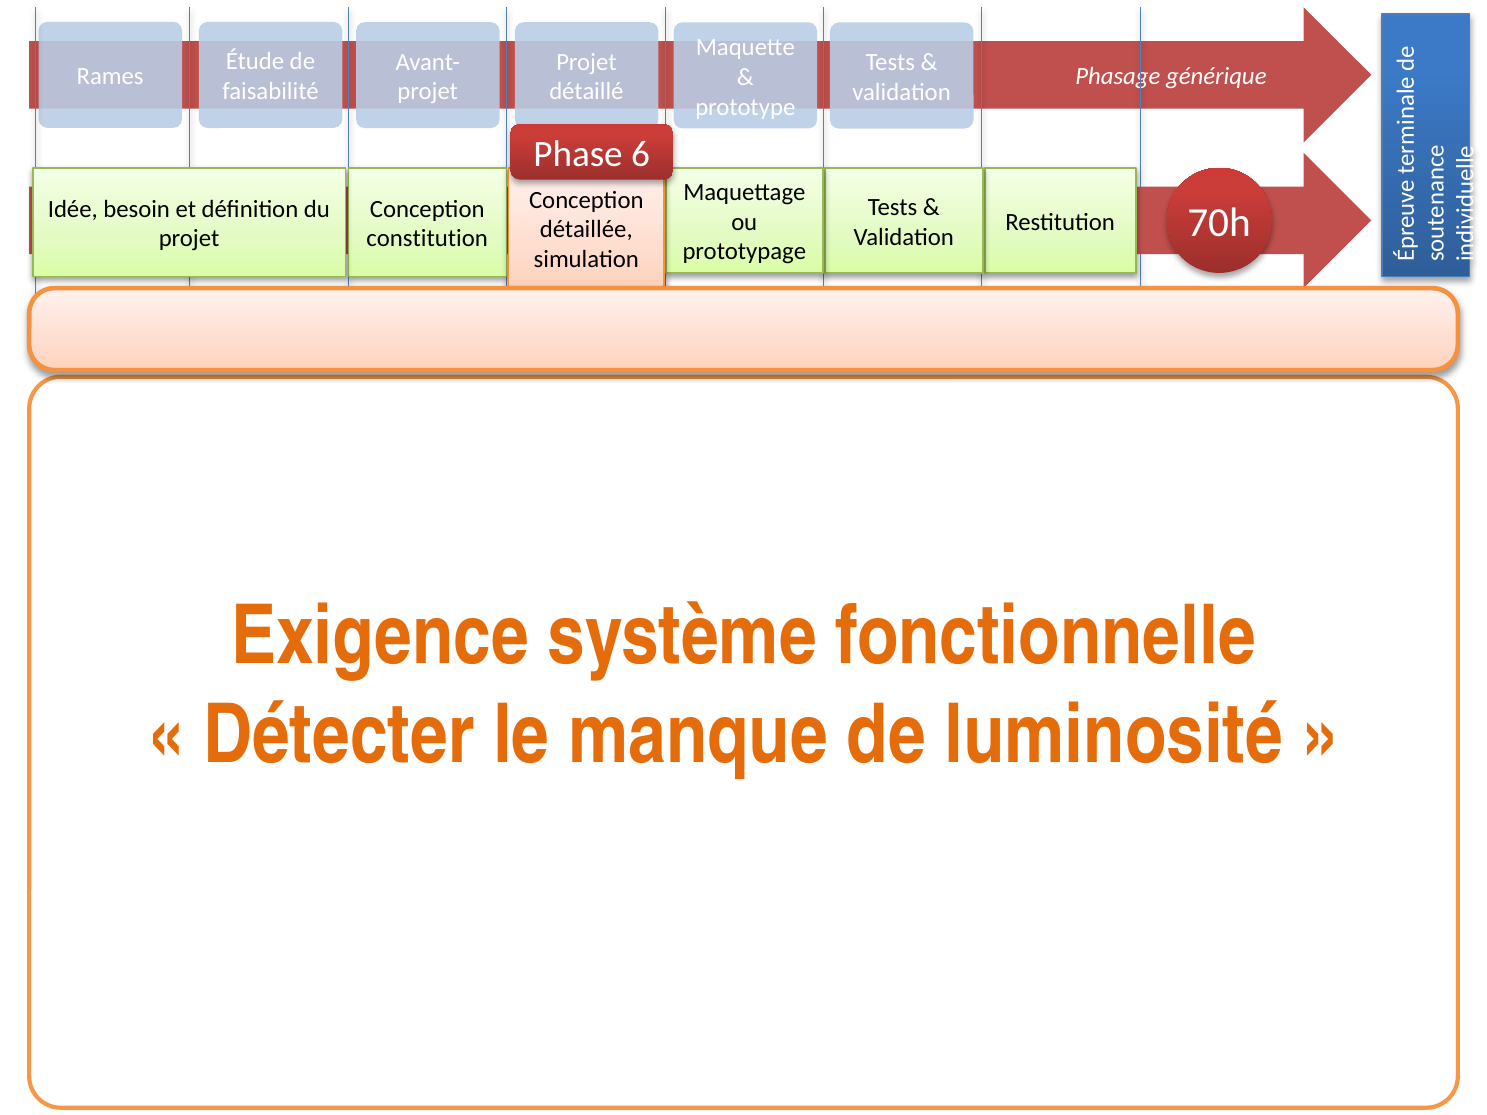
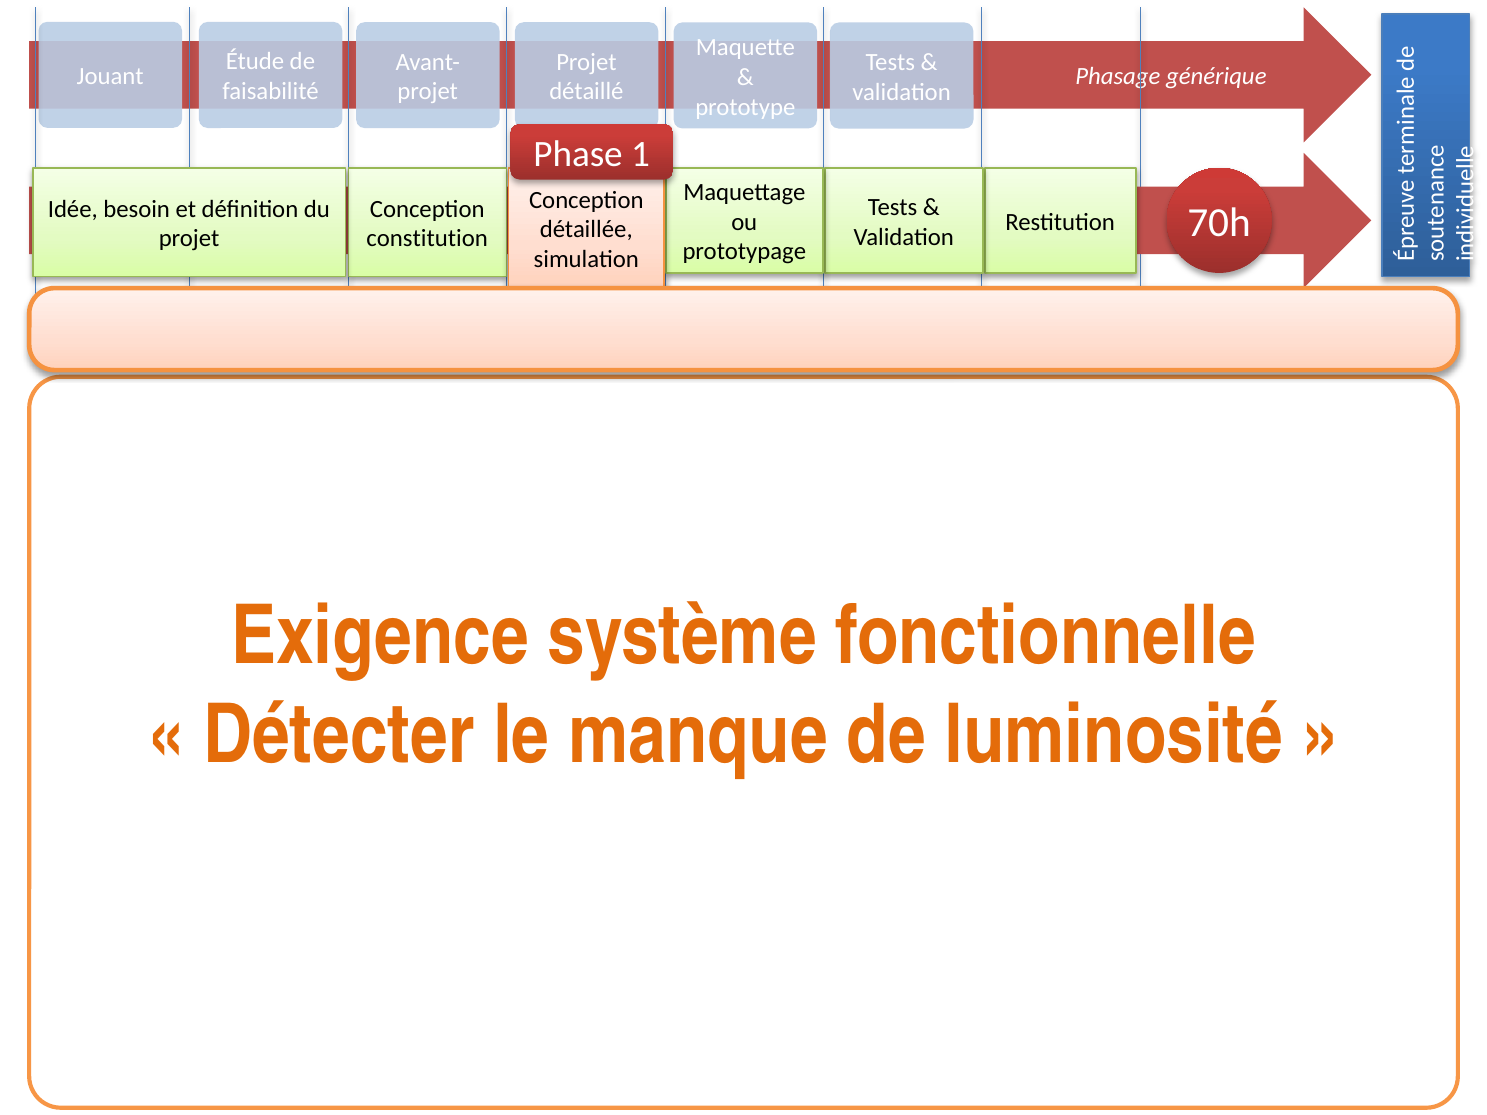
Rames: Rames -> Jouant
6: 6 -> 1
